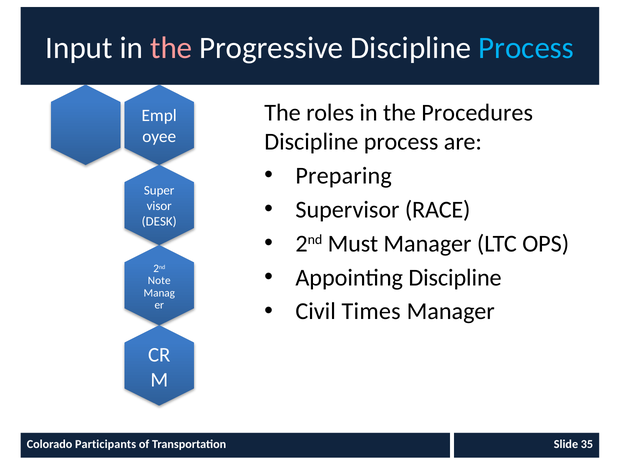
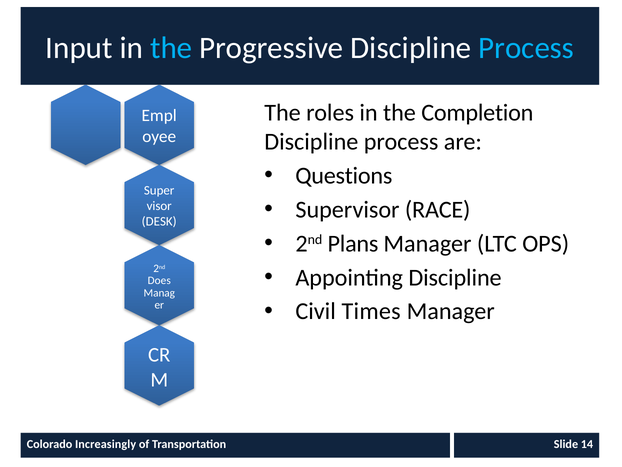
the at (171, 48) colour: pink -> light blue
Procedures: Procedures -> Completion
Preparing: Preparing -> Questions
Must: Must -> Plans
Note: Note -> Does
Participants: Participants -> Increasingly
35: 35 -> 14
